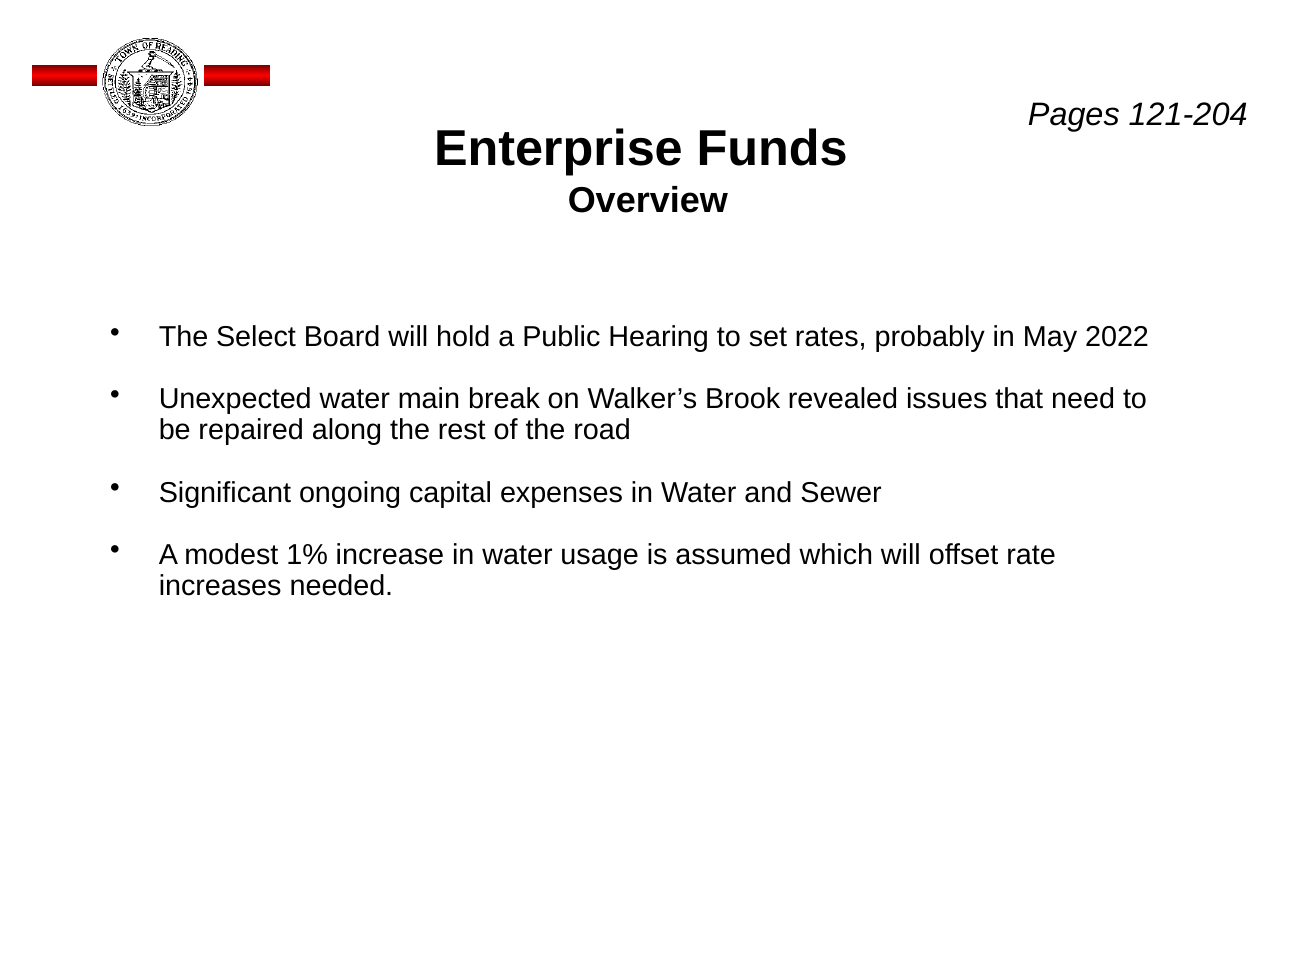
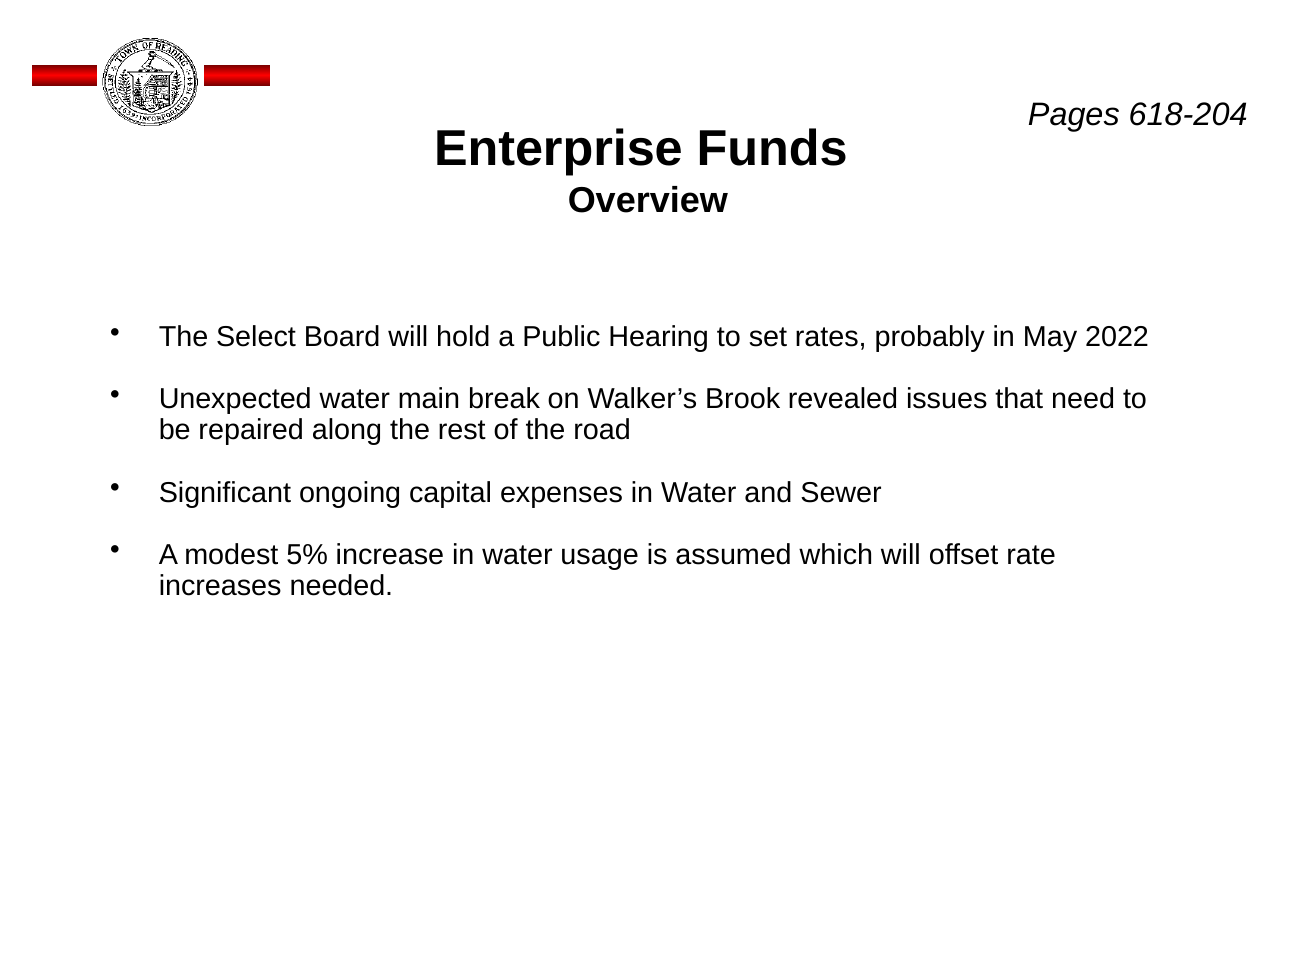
121-204: 121-204 -> 618-204
1%: 1% -> 5%
